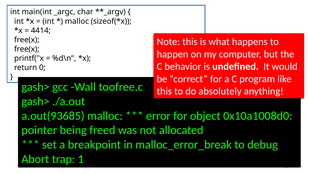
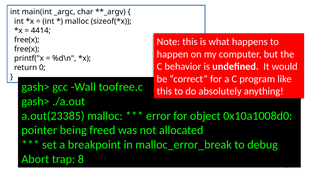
a.out(93685: a.out(93685 -> a.out(23385
1: 1 -> 8
